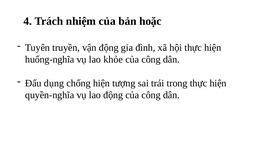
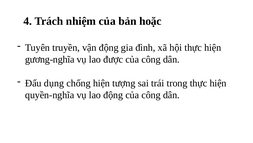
huống-nghĩa: huống-nghĩa -> gương-nghĩa
khỏe: khỏe -> được
